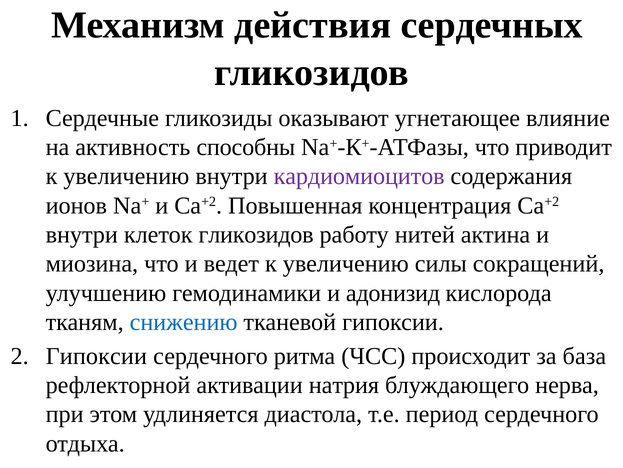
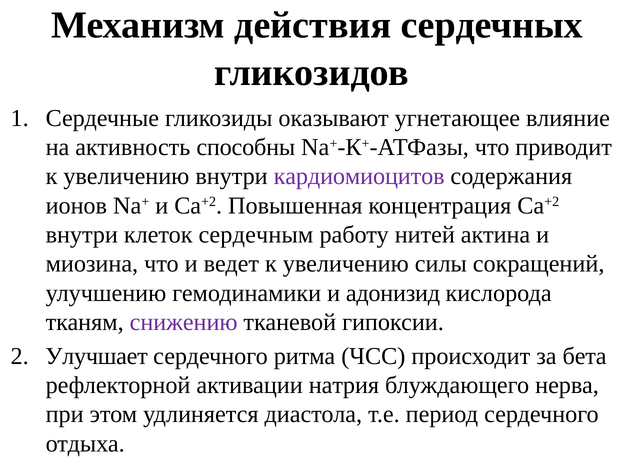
клеток гликозидов: гликозидов -> сердечным
снижению colour: blue -> purple
Гипоксии at (96, 356): Гипоксии -> Улучшает
база: база -> бета
